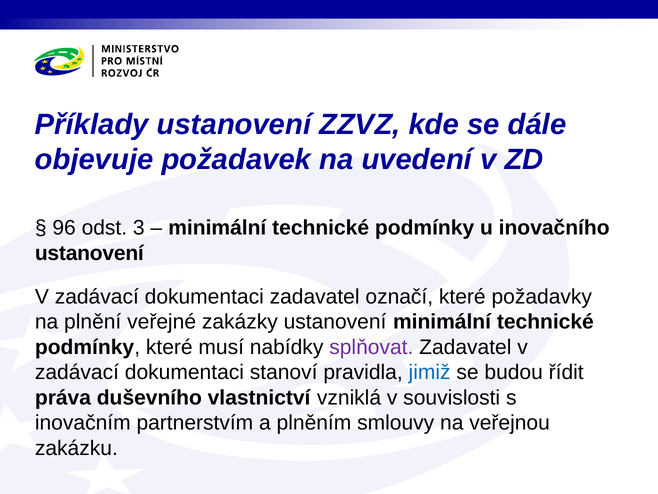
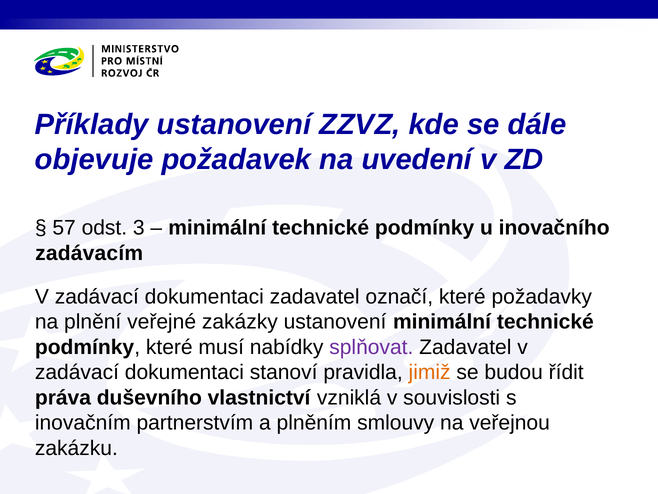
96: 96 -> 57
ustanovení at (89, 253): ustanovení -> zadávacím
jimiž colour: blue -> orange
